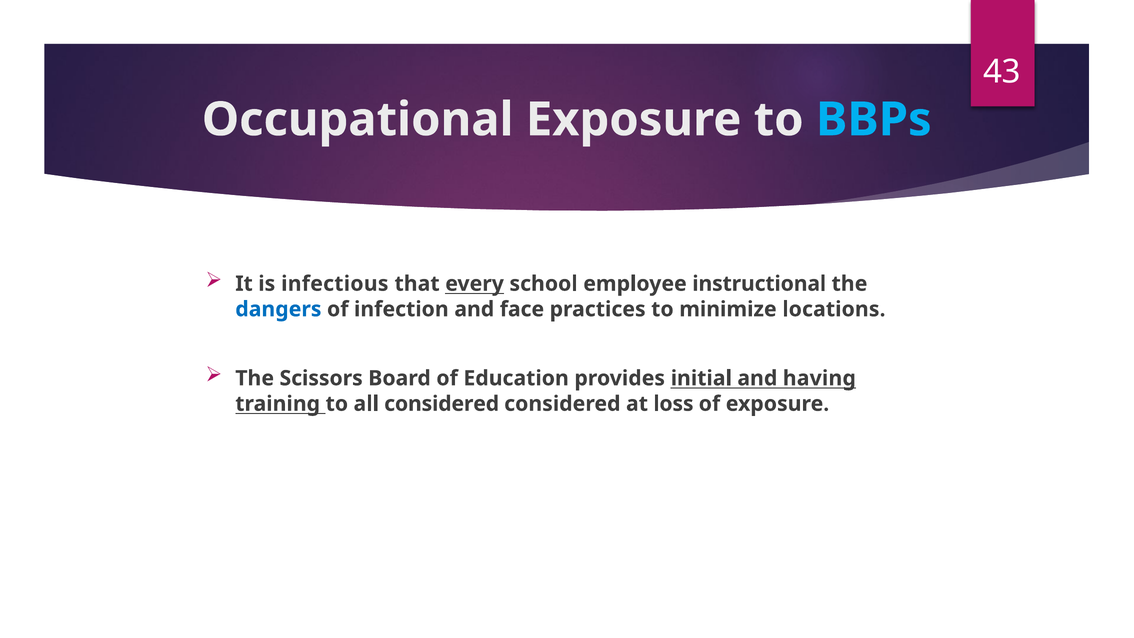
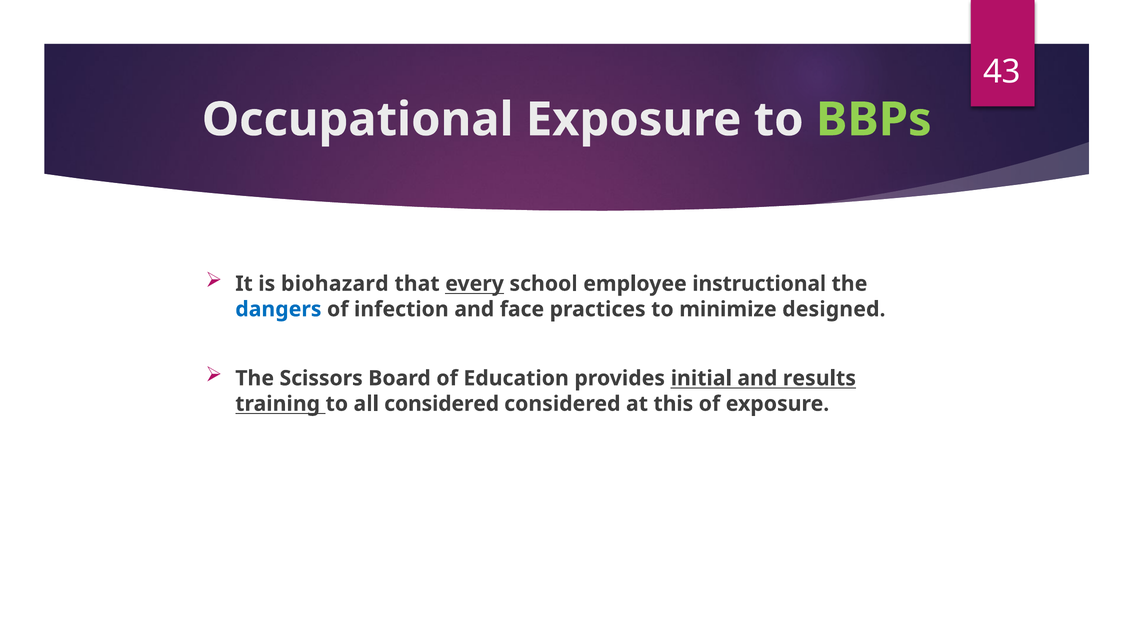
BBPs colour: light blue -> light green
infectious: infectious -> biohazard
locations: locations -> designed
having: having -> results
loss: loss -> this
